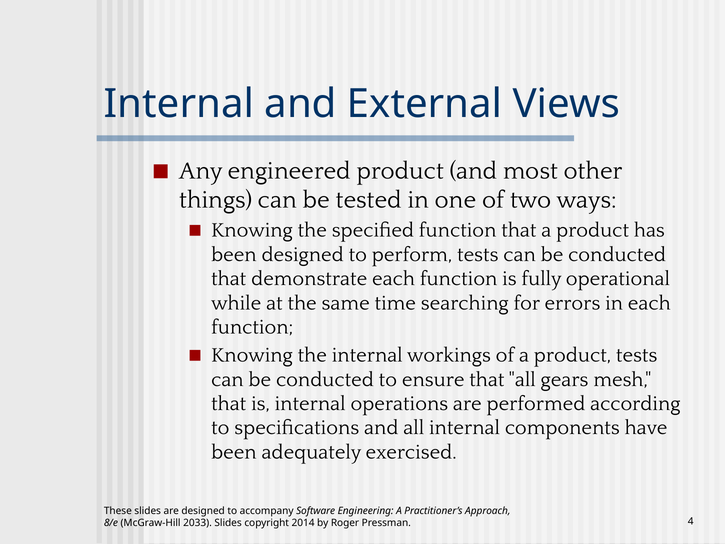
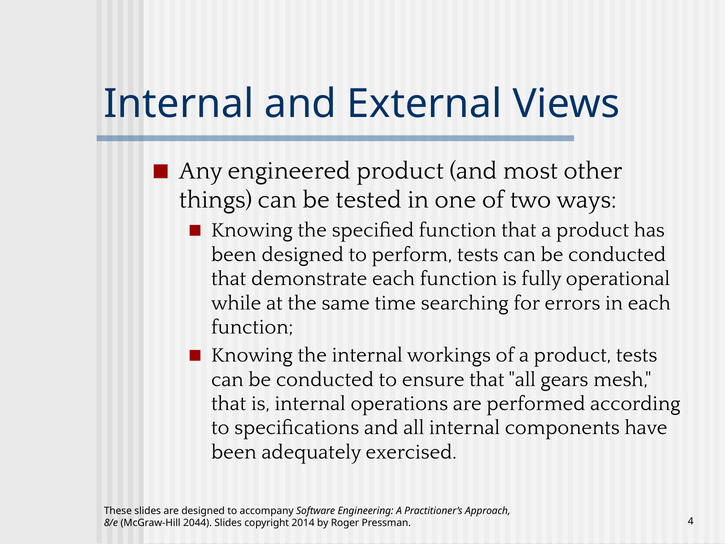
2033: 2033 -> 2044
